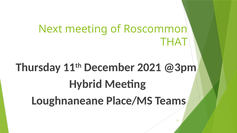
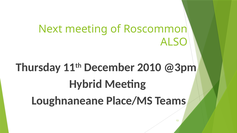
THAT: THAT -> ALSO
2021: 2021 -> 2010
